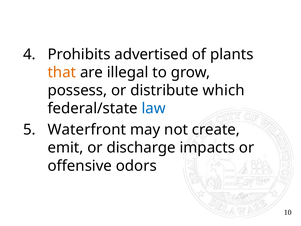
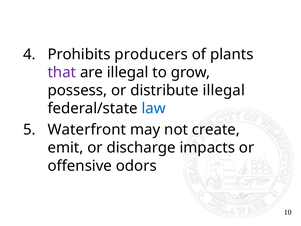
advertised: advertised -> producers
that colour: orange -> purple
distribute which: which -> illegal
